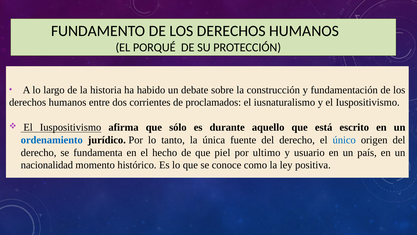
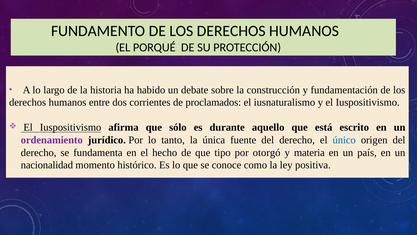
ordenamiento colour: blue -> purple
piel: piel -> tipo
ultimo: ultimo -> otorgó
usuario: usuario -> materia
